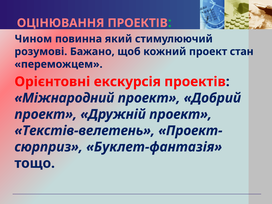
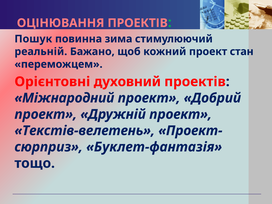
Чином: Чином -> Пошук
який: який -> зима
розумові: розумові -> реальній
екскурсія: екскурсія -> духовний
